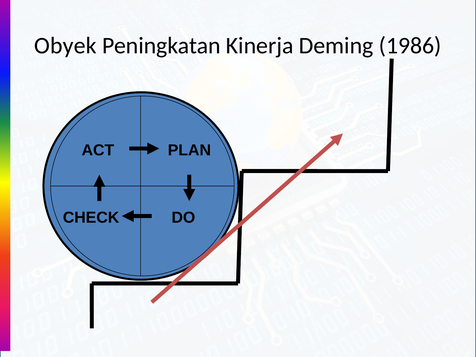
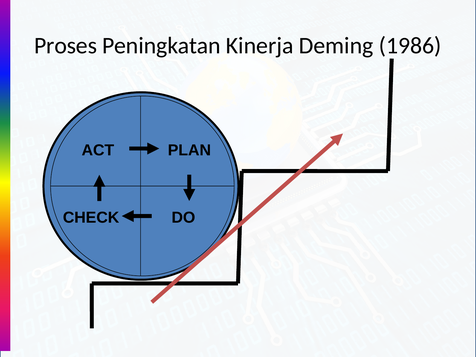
Obyek: Obyek -> Proses
